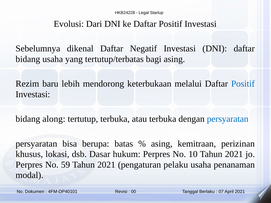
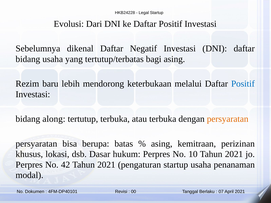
persyaratan at (228, 119) colour: blue -> orange
59: 59 -> 42
pengaturan pelaku: pelaku -> startup
